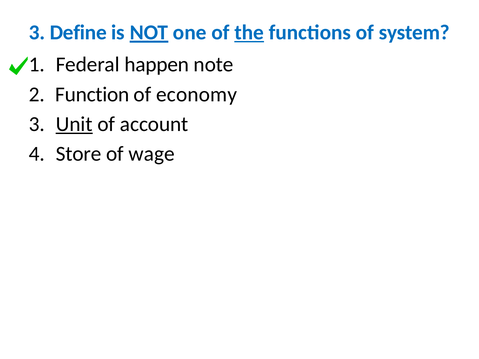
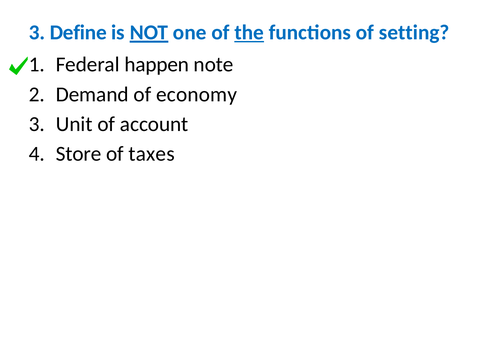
system: system -> setting
Function: Function -> Demand
Unit underline: present -> none
wage: wage -> taxes
